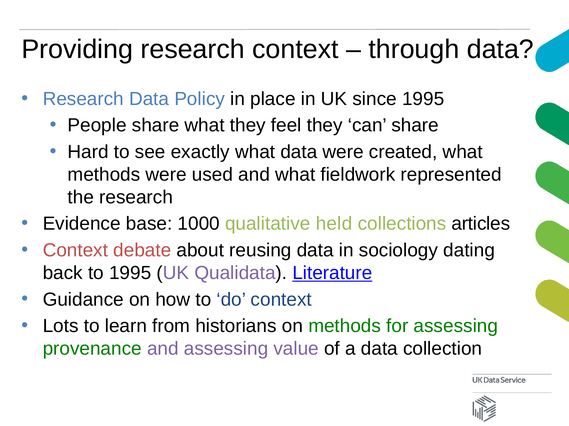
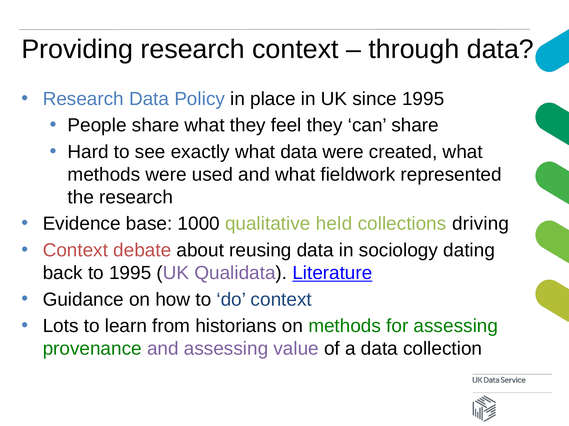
articles: articles -> driving
